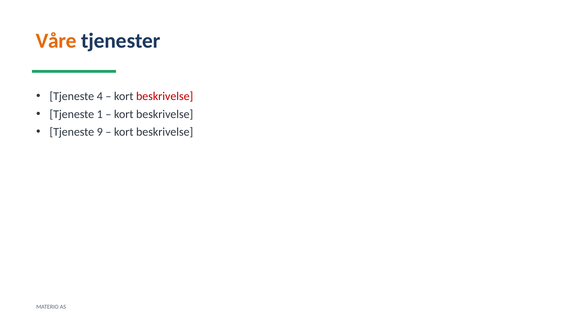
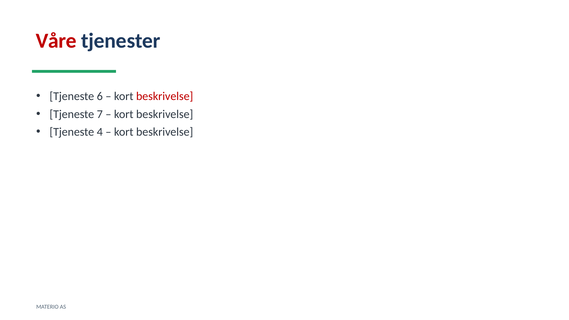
Våre colour: orange -> red
4: 4 -> 6
1: 1 -> 7
9: 9 -> 4
